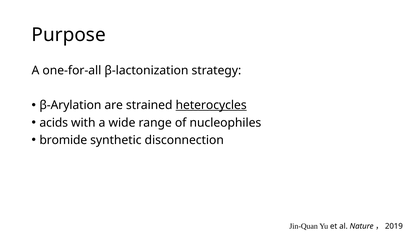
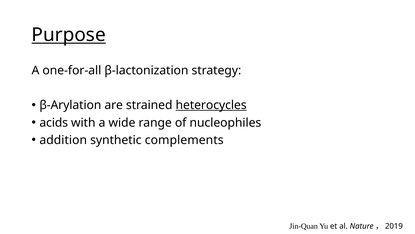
Purpose underline: none -> present
bromide: bromide -> addition
disconnection: disconnection -> complements
